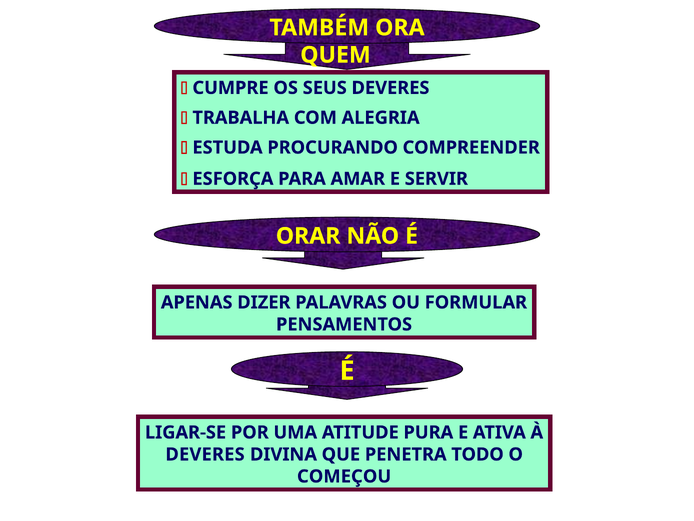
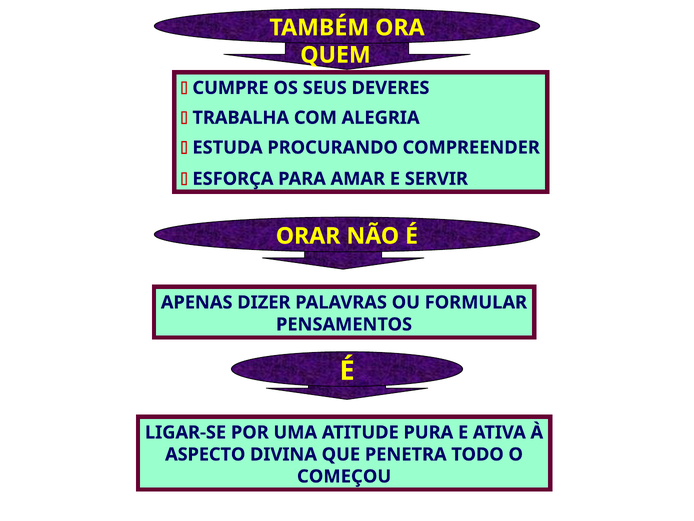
DEVERES at (205, 454): DEVERES -> ASPECTO
